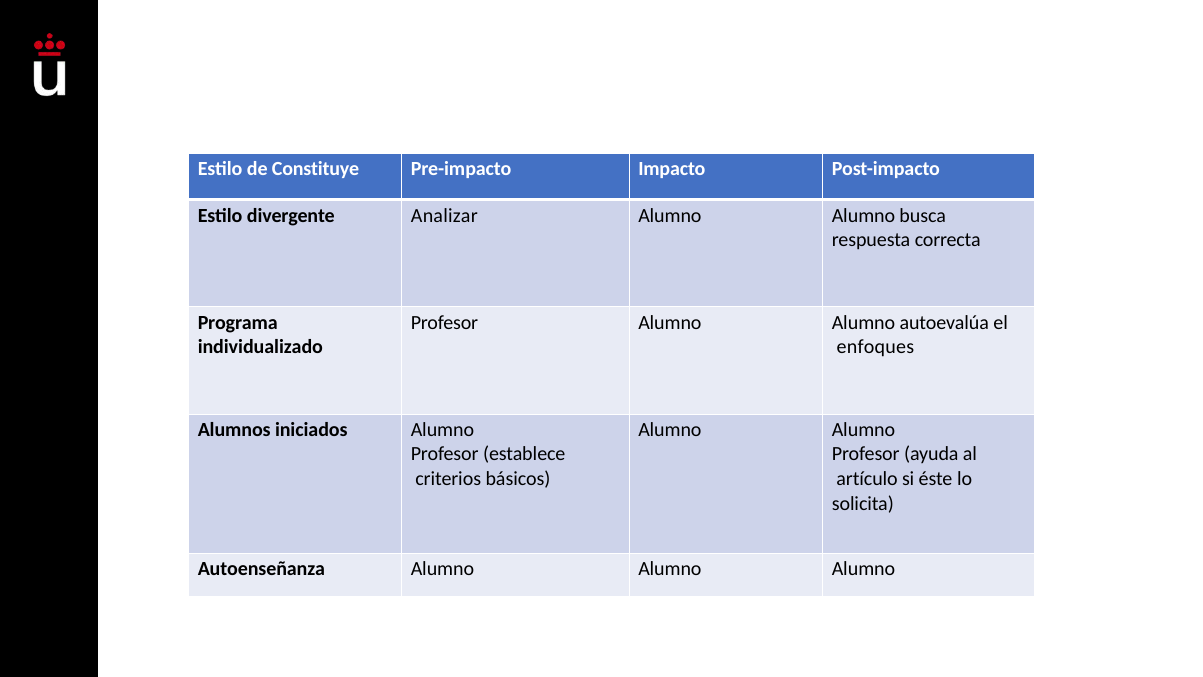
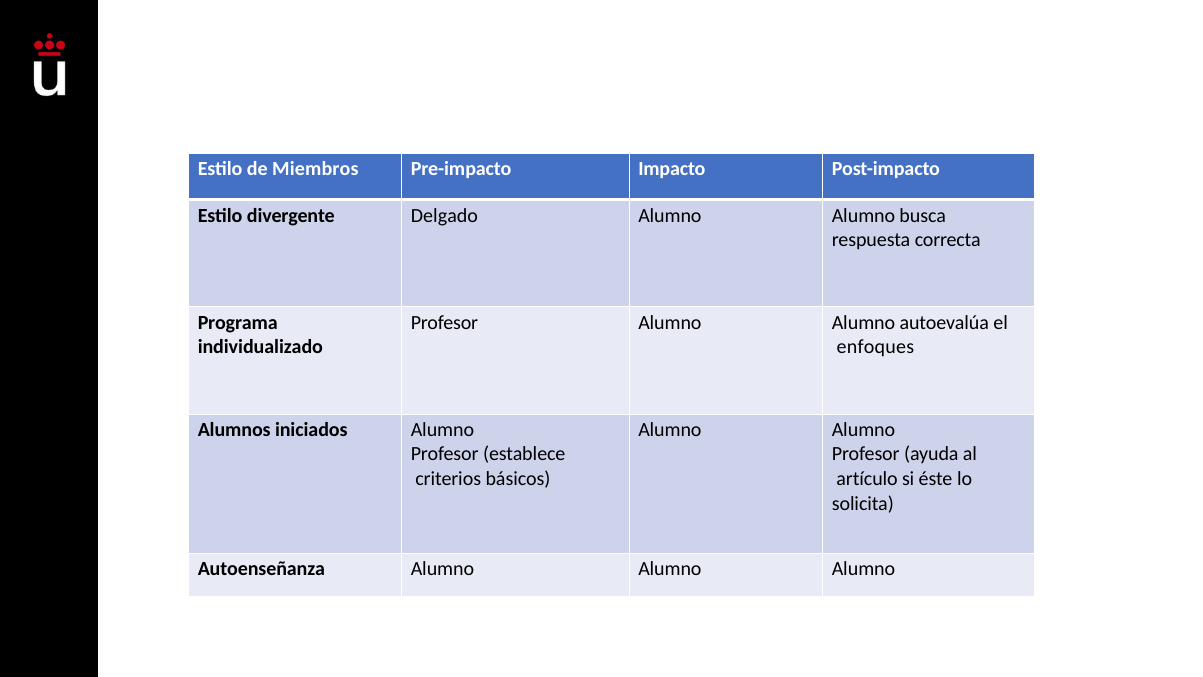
Constituye: Constituye -> Miembros
Analizar: Analizar -> Delgado
